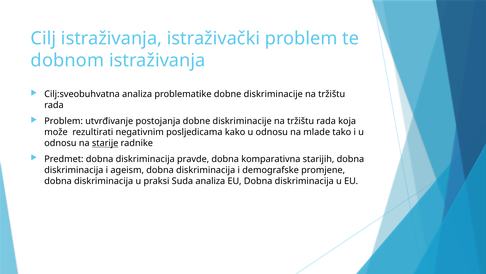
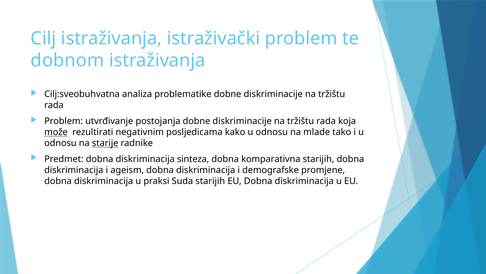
može underline: none -> present
pravde: pravde -> sinteza
Suda analiza: analiza -> starijih
